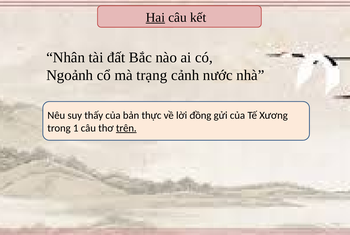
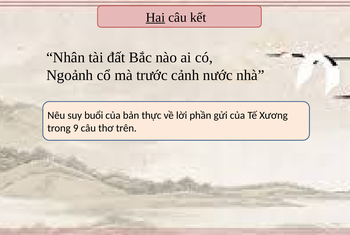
trạng: trạng -> trước
thấy: thấy -> buổi
đồng: đồng -> phần
1: 1 -> 9
trên underline: present -> none
